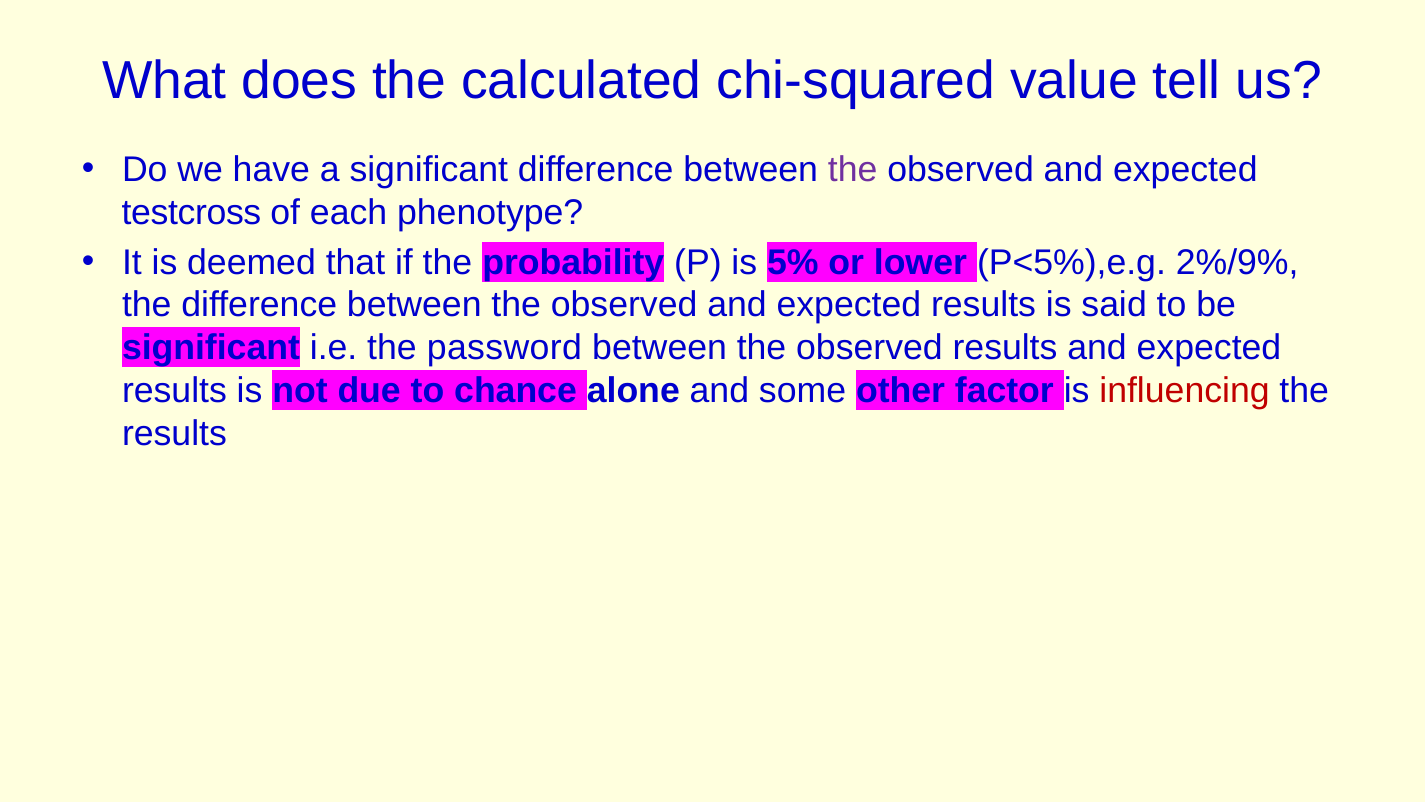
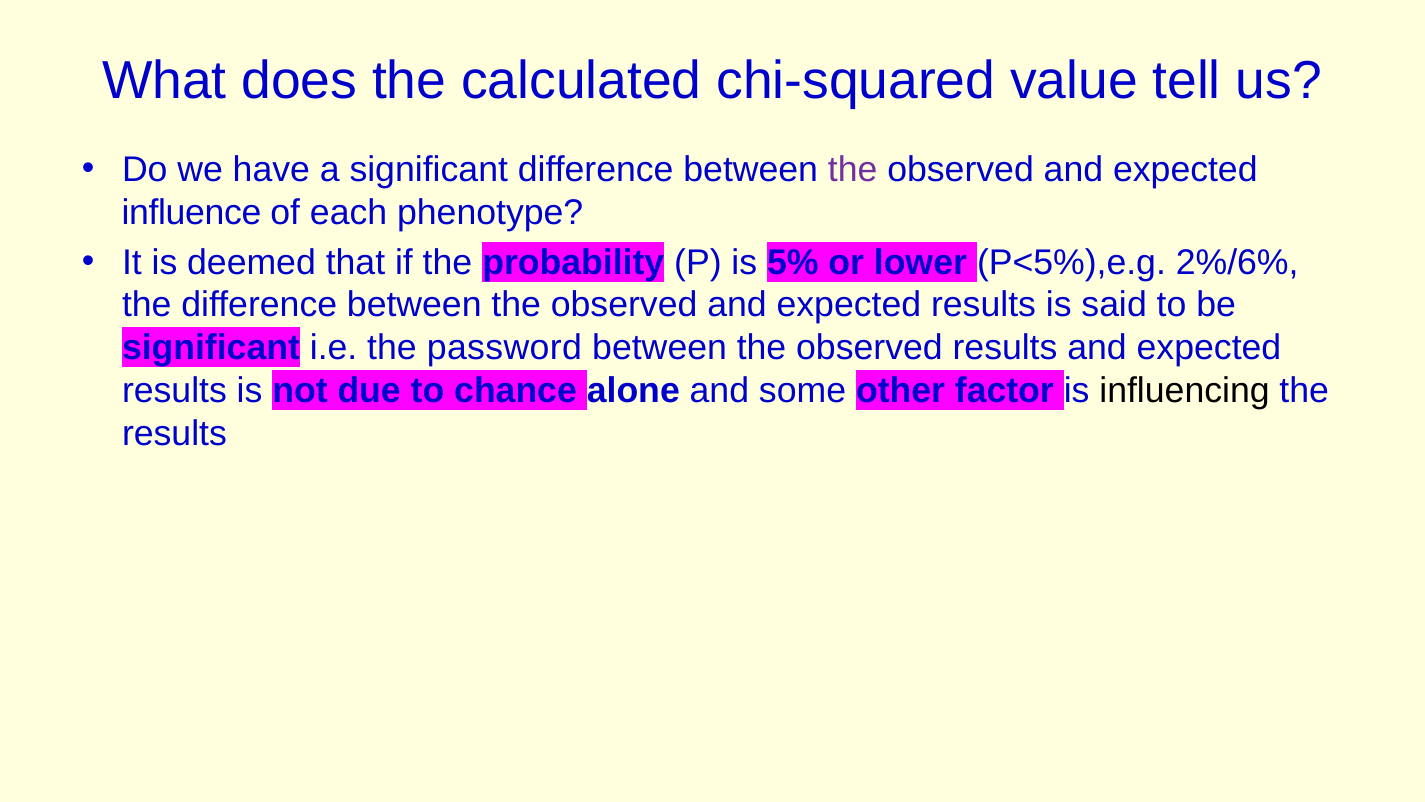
testcross: testcross -> influence
2%/9%: 2%/9% -> 2%/6%
influencing colour: red -> black
